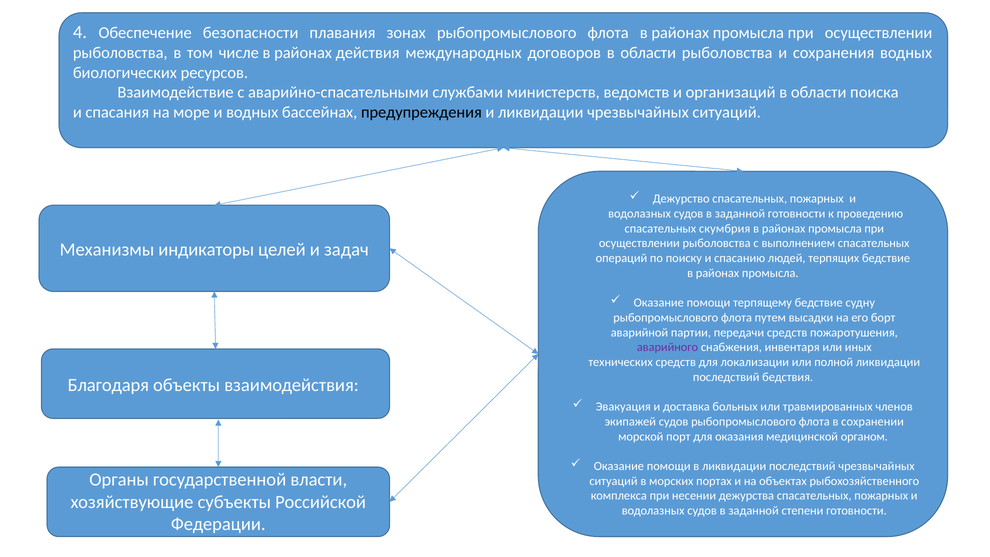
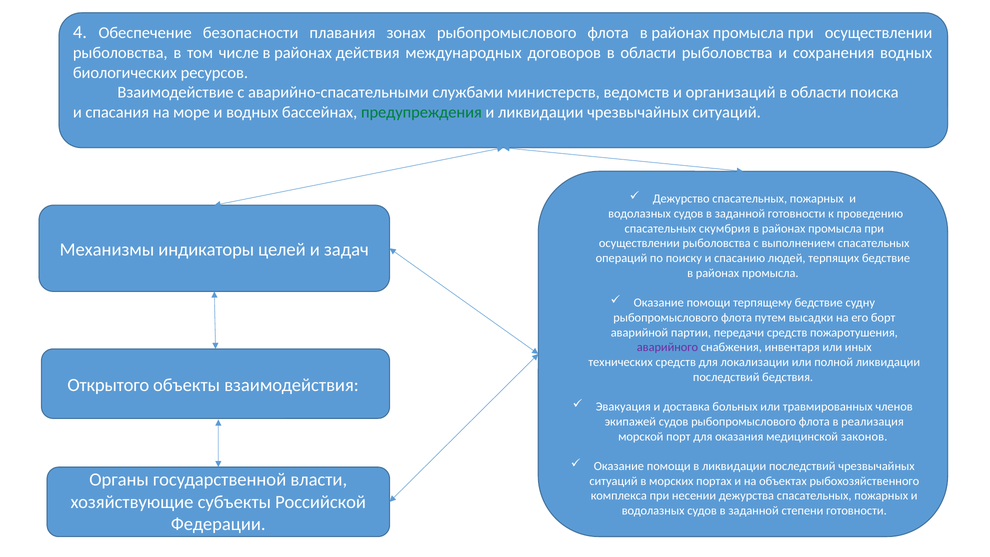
предупреждения colour: black -> green
Благодаря: Благодаря -> Открытого
сохранении: сохранении -> реализация
органом: органом -> законов
